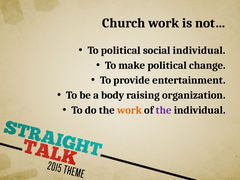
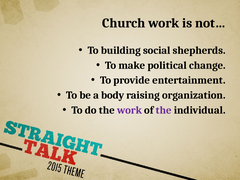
To political: political -> building
social individual: individual -> shepherds
work at (129, 110) colour: orange -> purple
